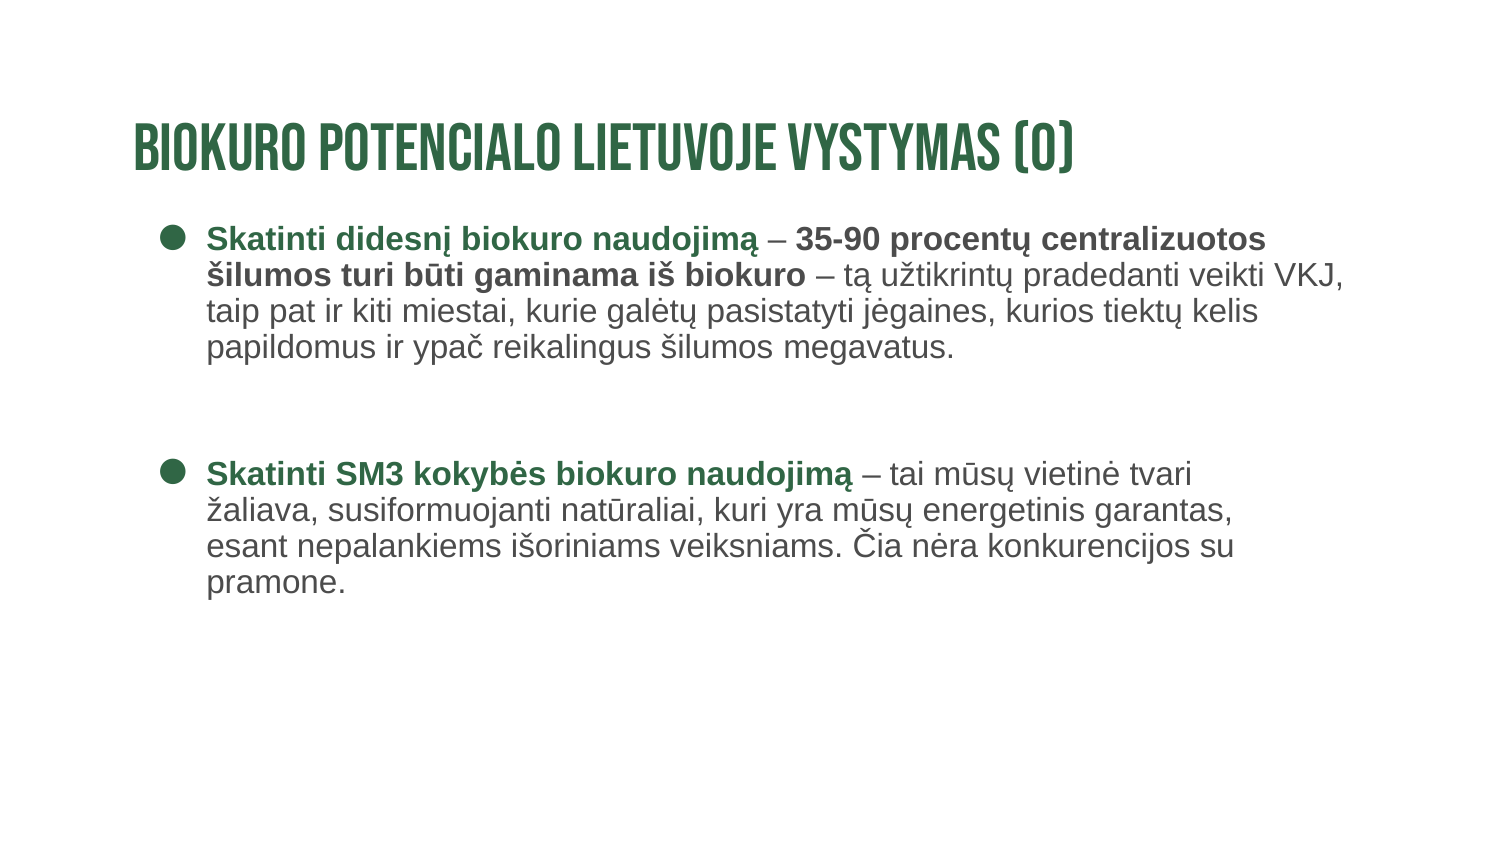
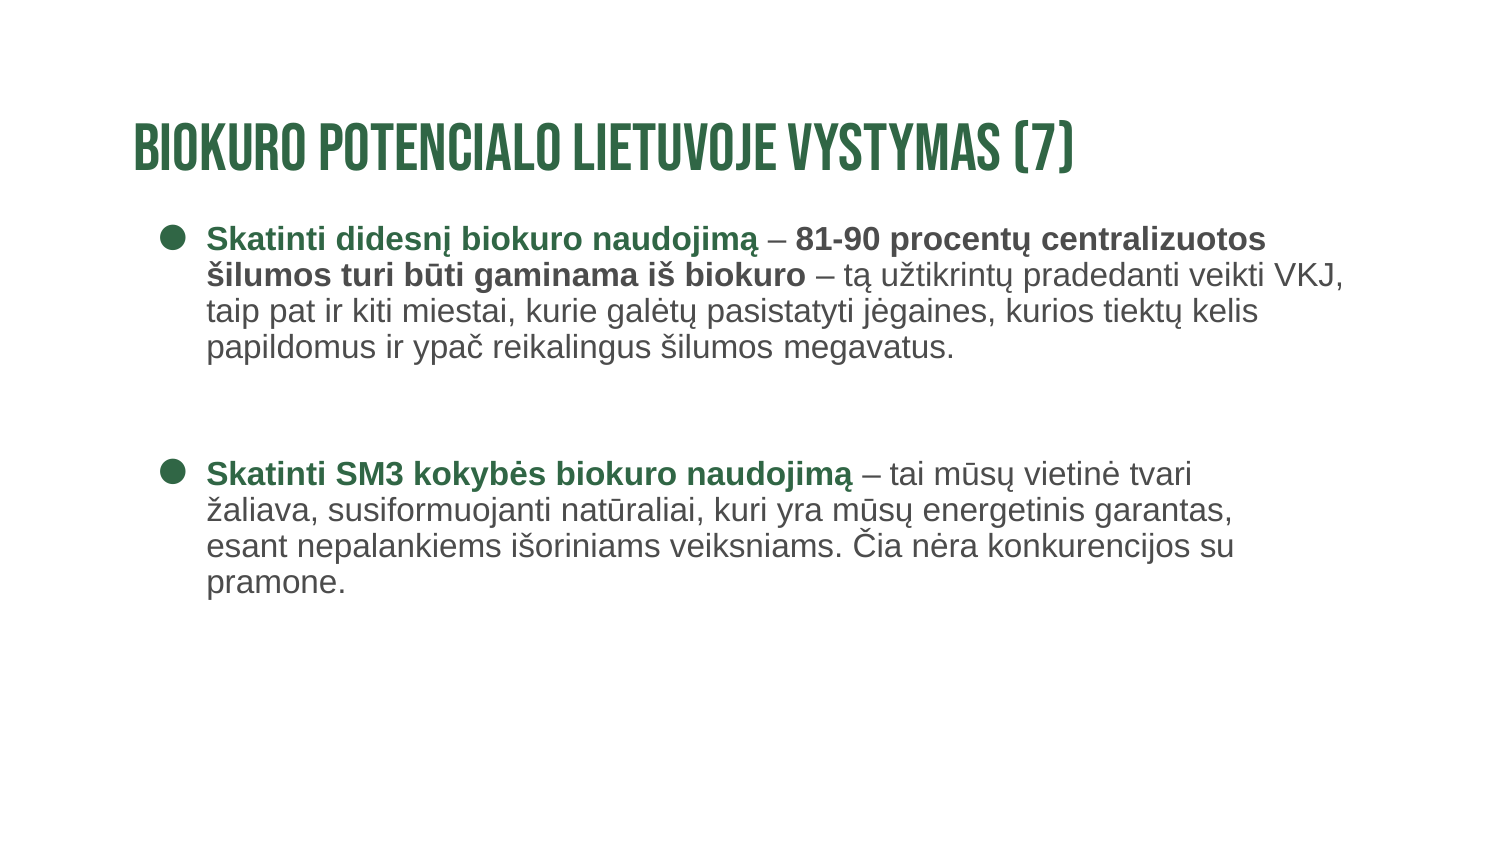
0: 0 -> 7
35-90: 35-90 -> 81-90
